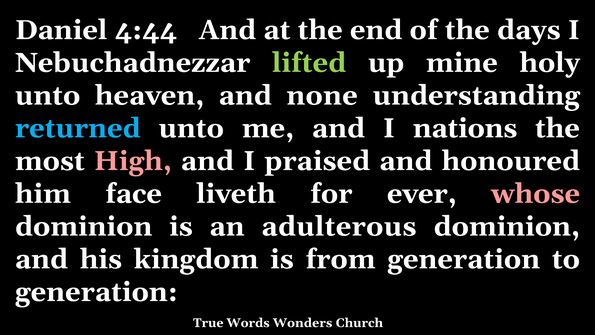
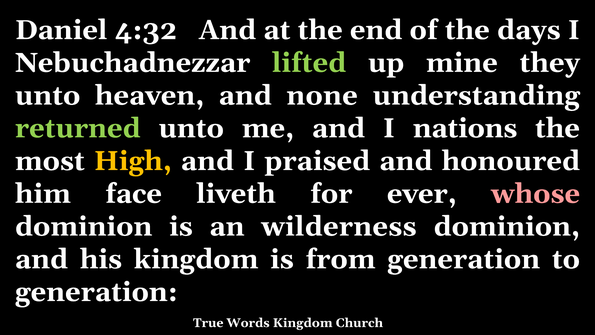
4:44: 4:44 -> 4:32
holy: holy -> they
returned colour: light blue -> light green
High colour: pink -> yellow
adulterous: adulterous -> wilderness
Words Wonders: Wonders -> Kingdom
